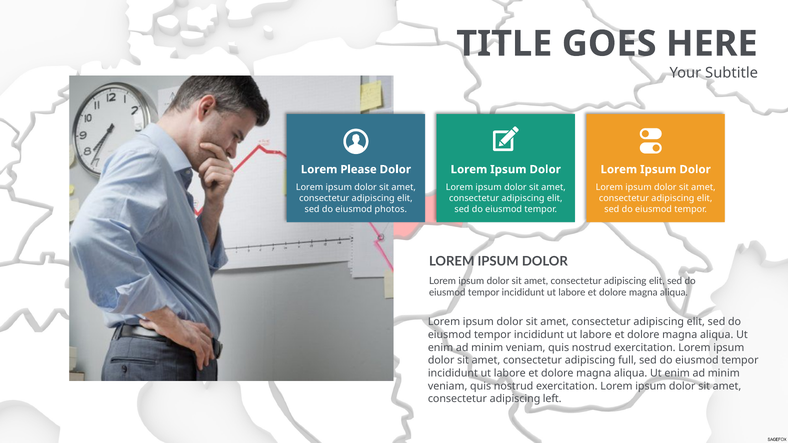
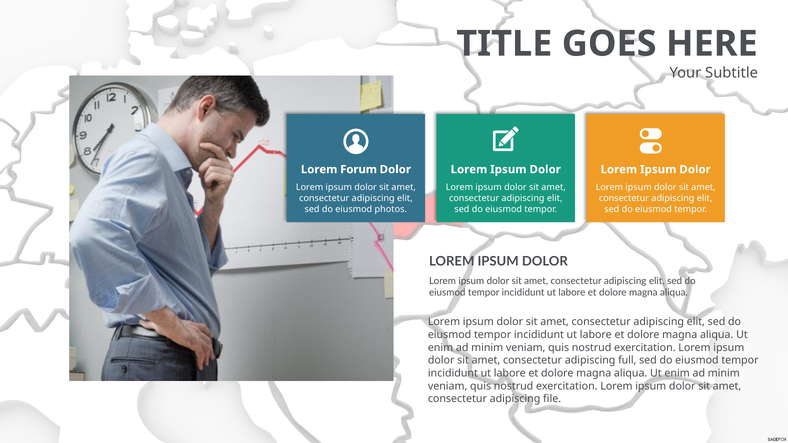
Please: Please -> Forum
left: left -> file
